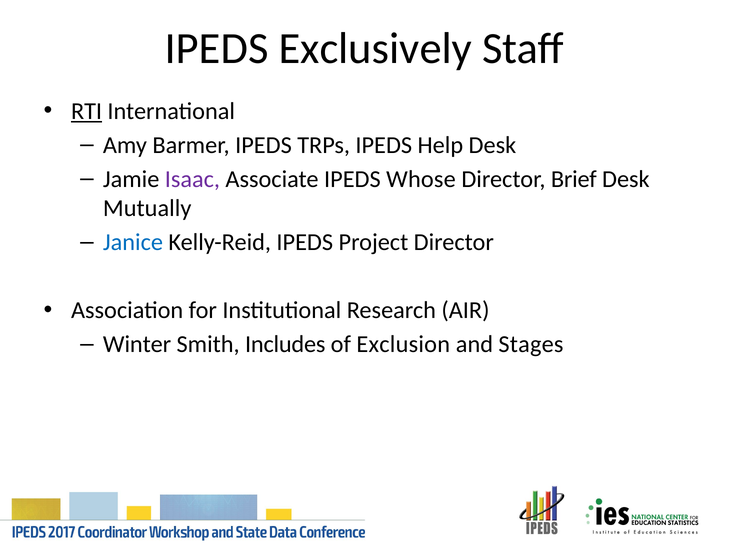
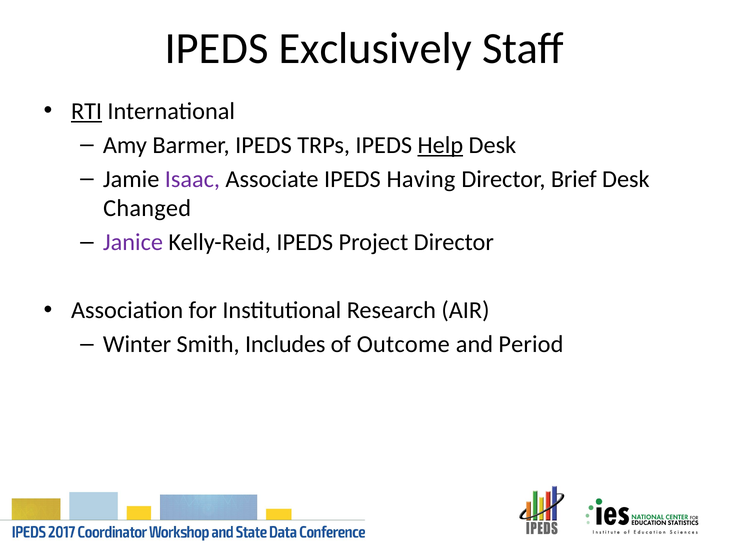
Help underline: none -> present
Whose: Whose -> Having
Mutually: Mutually -> Changed
Janice colour: blue -> purple
Exclusion: Exclusion -> Outcome
Stages: Stages -> Period
